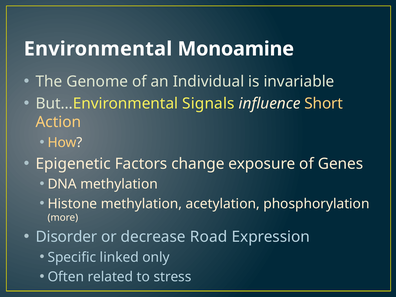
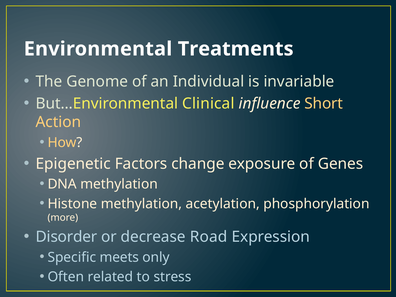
Monoamine: Monoamine -> Treatments
Signals: Signals -> Clinical
linked: linked -> meets
